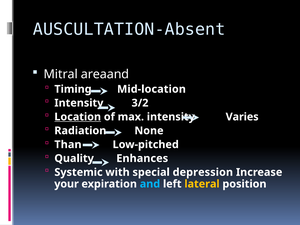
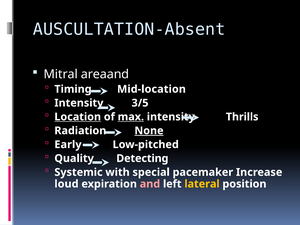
3/2: 3/2 -> 3/5
max underline: none -> present
Varies: Varies -> Thrills
None underline: none -> present
Than: Than -> Early
Enhances: Enhances -> Detecting
depression: depression -> pacemaker
your: your -> loud
and colour: light blue -> pink
